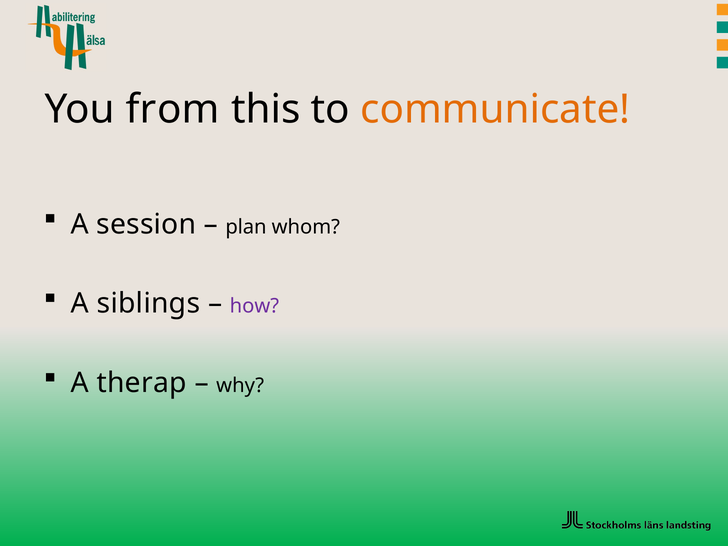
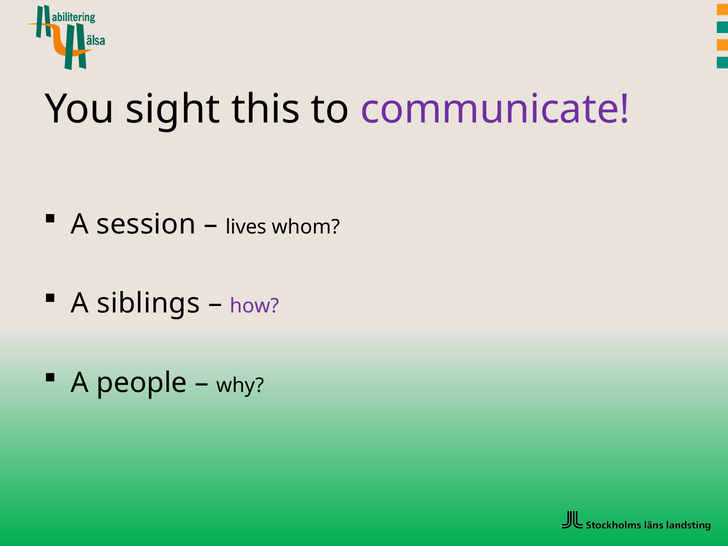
from: from -> sight
communicate colour: orange -> purple
plan: plan -> lives
therap: therap -> people
